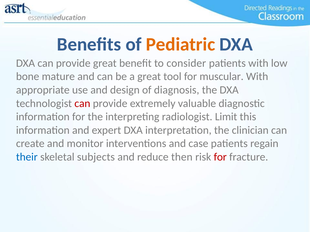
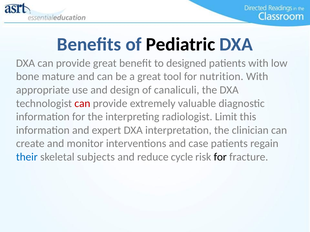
Pediatric colour: orange -> black
consider: consider -> designed
muscular: muscular -> nutrition
diagnosis: diagnosis -> canaliculi
then: then -> cycle
for at (220, 157) colour: red -> black
